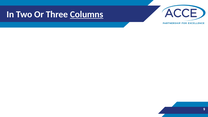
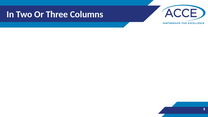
Columns underline: present -> none
